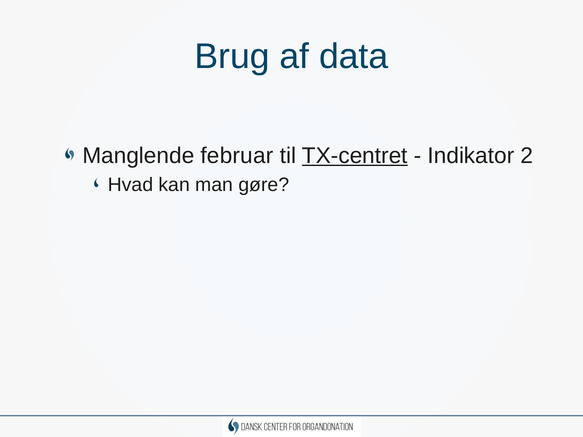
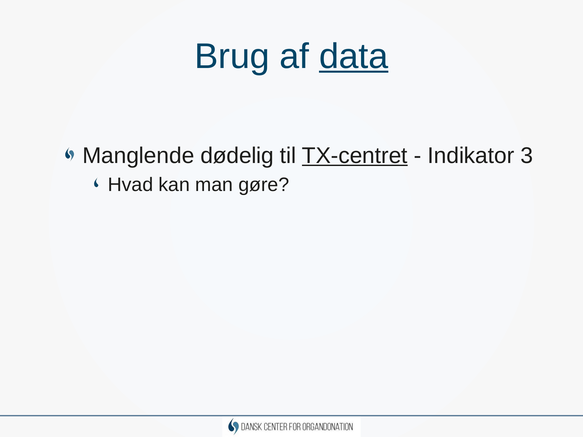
data underline: none -> present
februar: februar -> dødelig
2: 2 -> 3
